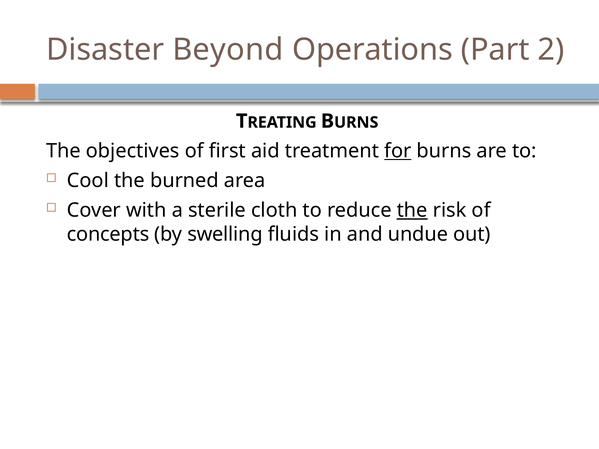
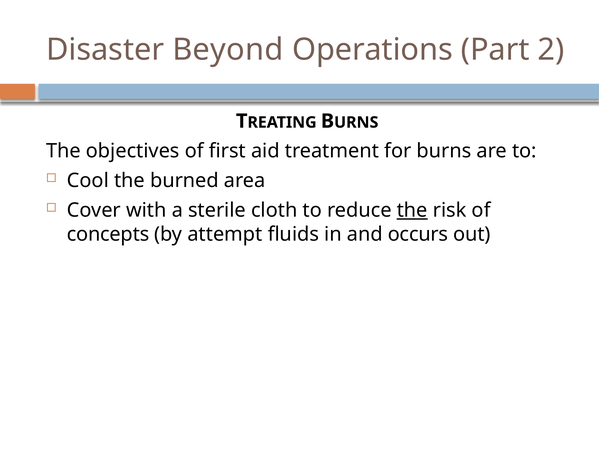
for underline: present -> none
swelling: swelling -> attempt
undue: undue -> occurs
